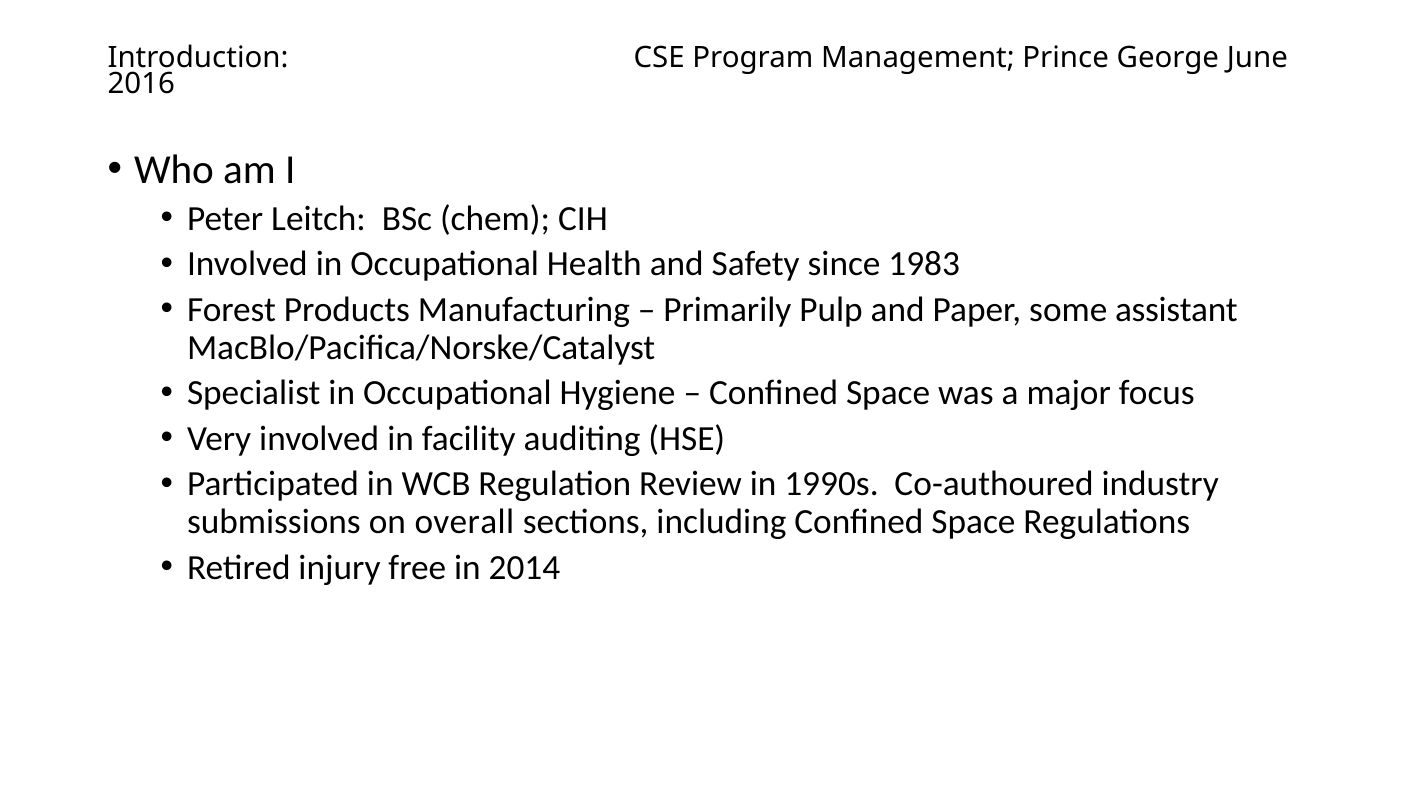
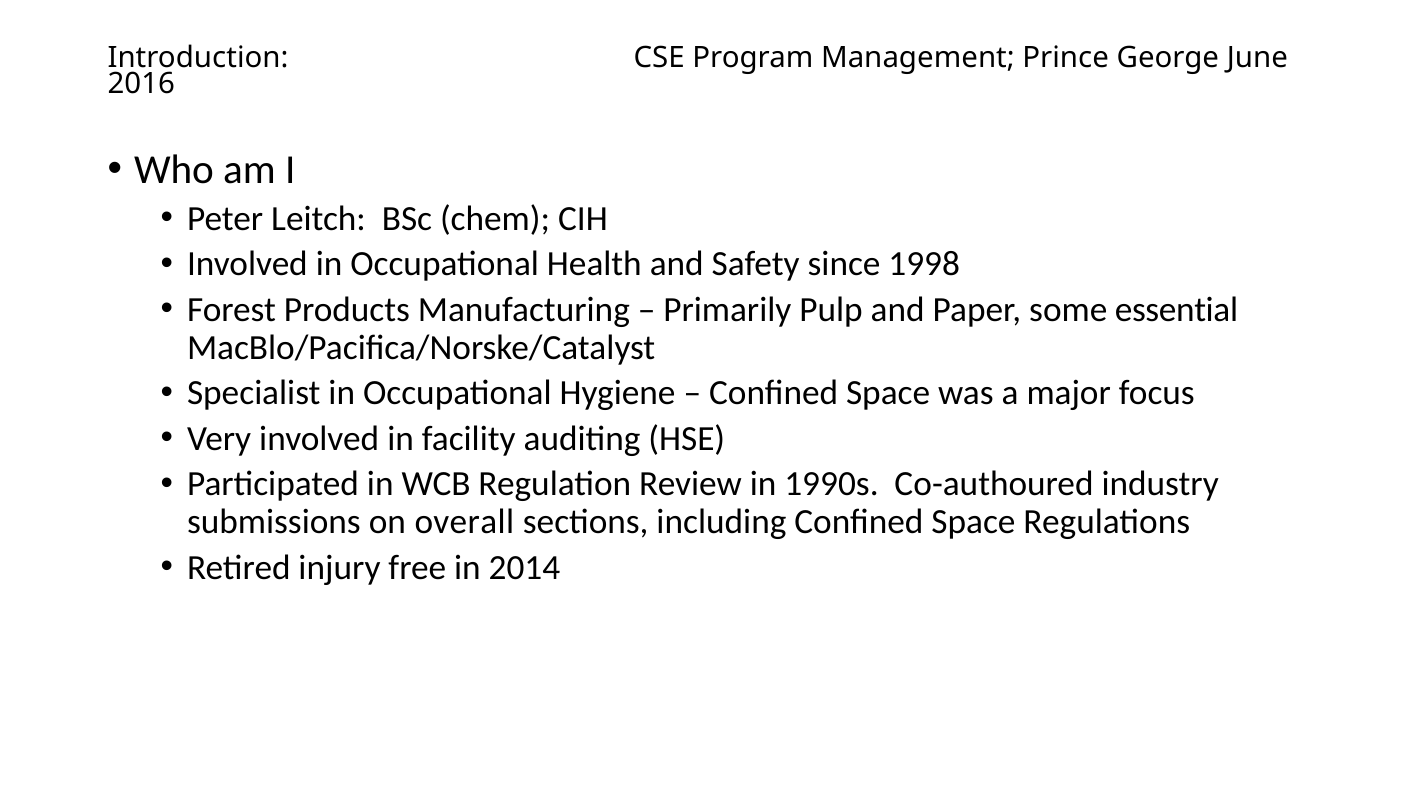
1983: 1983 -> 1998
assistant: assistant -> essential
